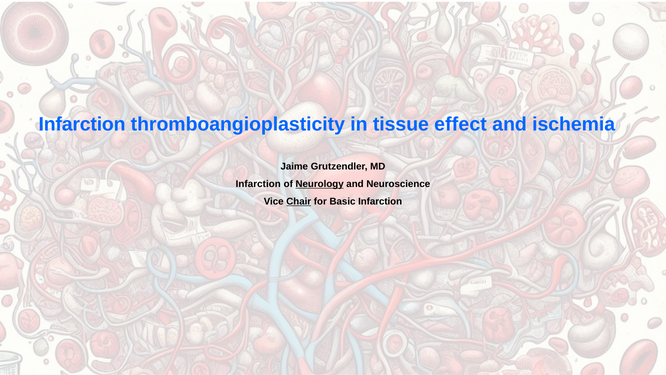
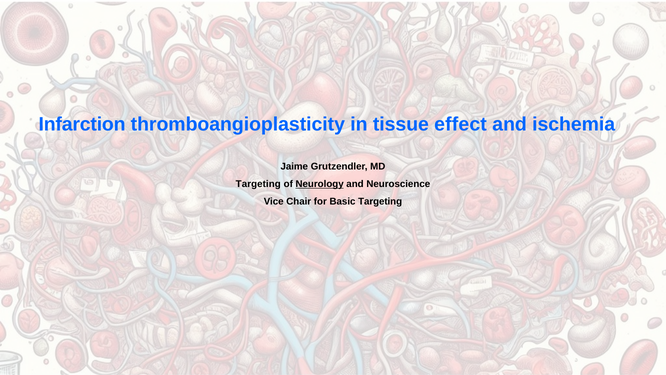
Infarction at (258, 184): Infarction -> Targeting
Chair underline: present -> none
Basic Infarction: Infarction -> Targeting
